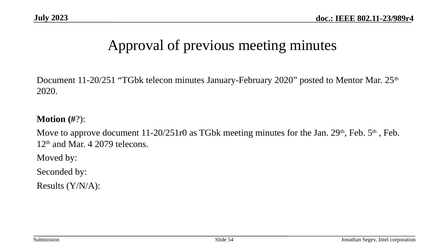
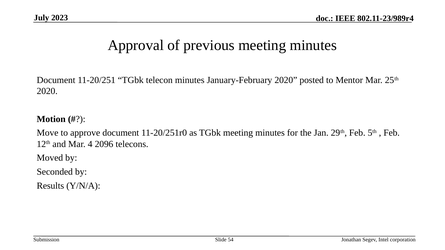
2079: 2079 -> 2096
